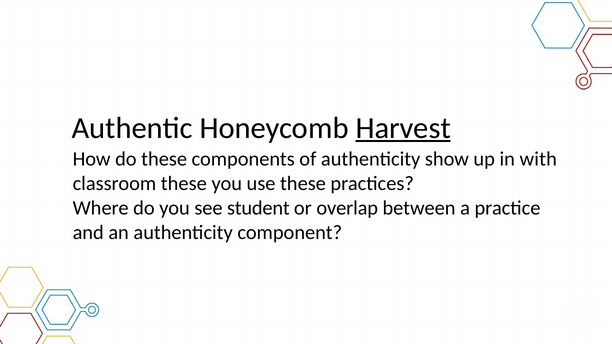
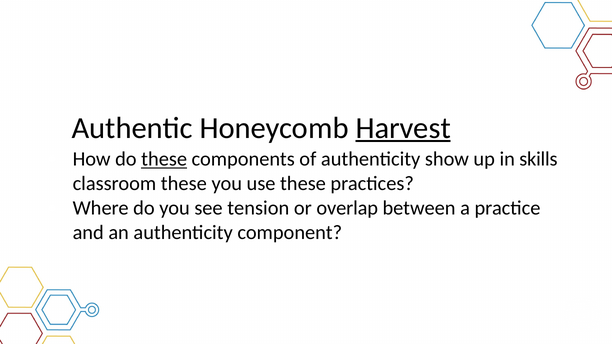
these at (164, 159) underline: none -> present
with: with -> skills
student: student -> tension
